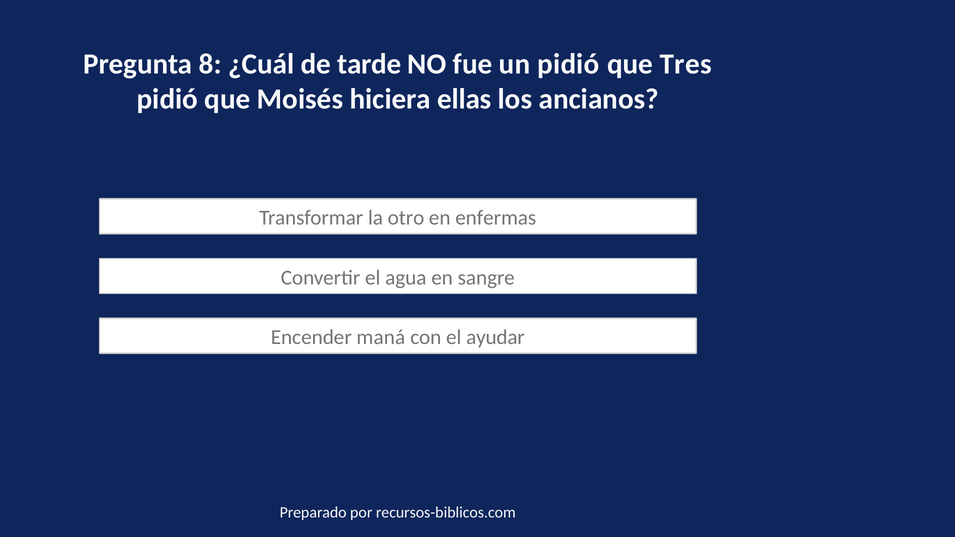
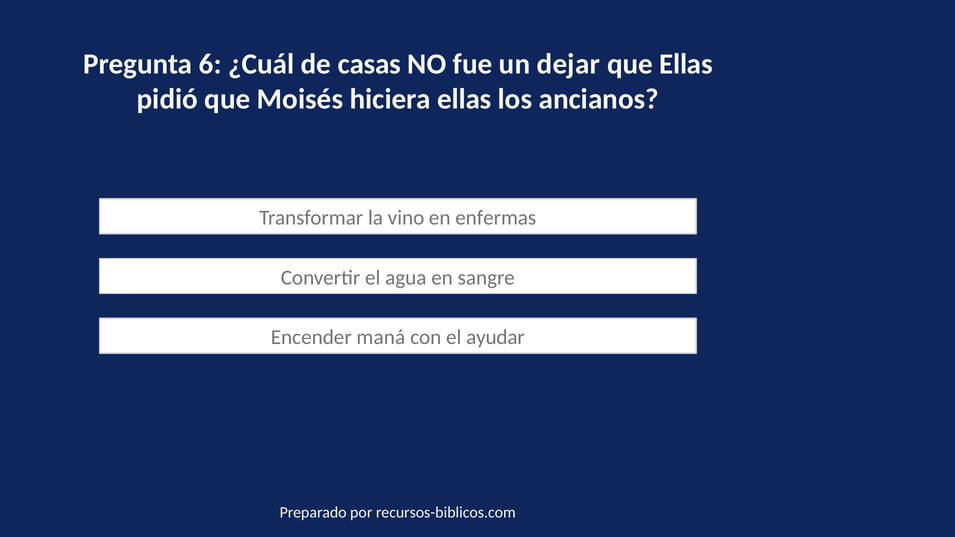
8: 8 -> 6
tarde: tarde -> casas
un pidió: pidió -> dejar
que Tres: Tres -> Ellas
otro: otro -> vino
